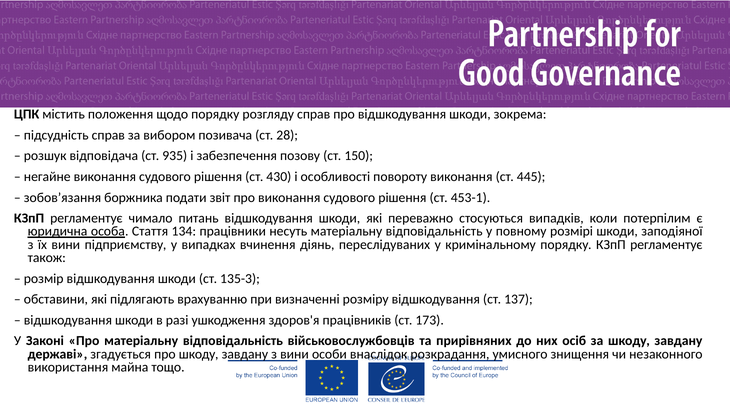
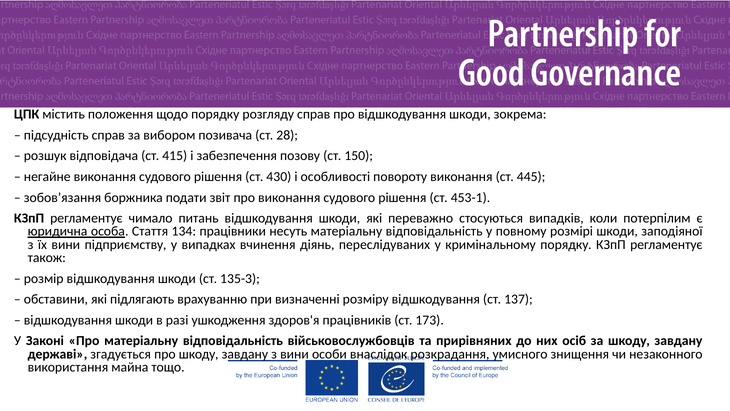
935: 935 -> 415
